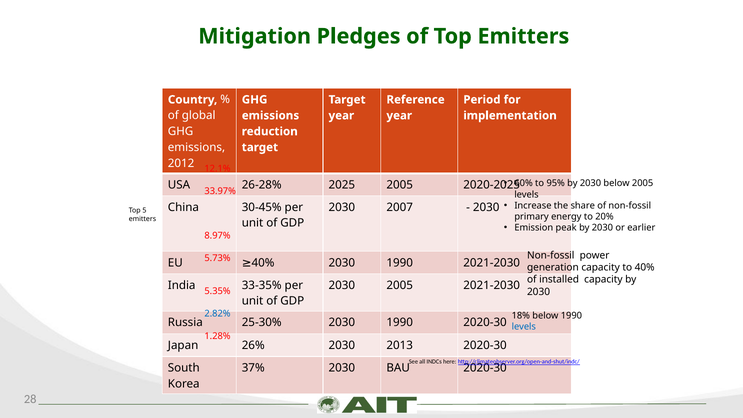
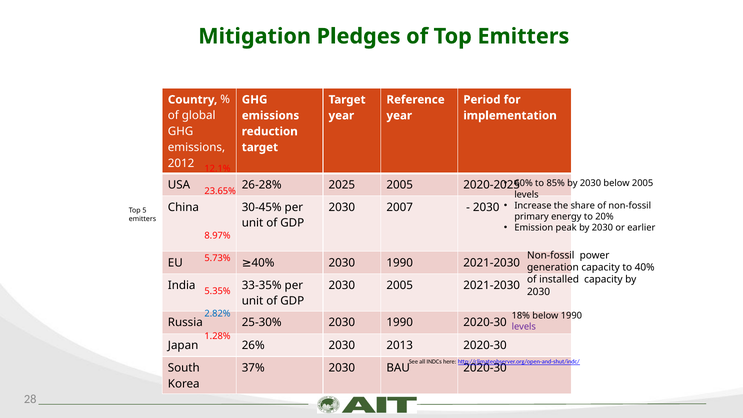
95%: 95% -> 85%
33.97%: 33.97% -> 23.65%
levels at (524, 327) colour: blue -> purple
